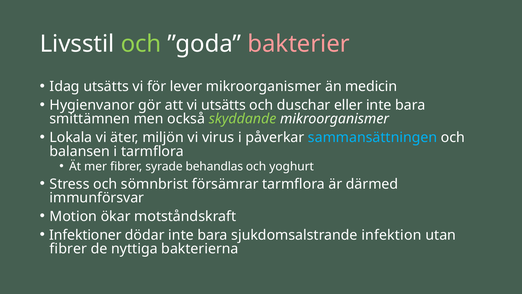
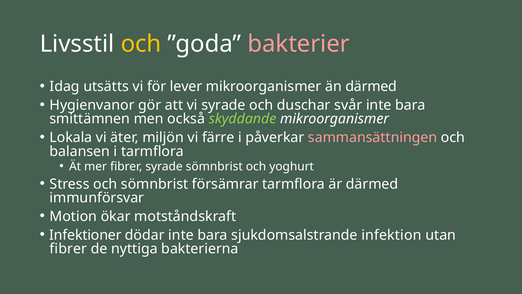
och at (141, 44) colour: light green -> yellow
än medicin: medicin -> därmed
vi utsätts: utsätts -> syrade
eller: eller -> svår
virus: virus -> färre
sammansättningen colour: light blue -> pink
syrade behandlas: behandlas -> sömnbrist
